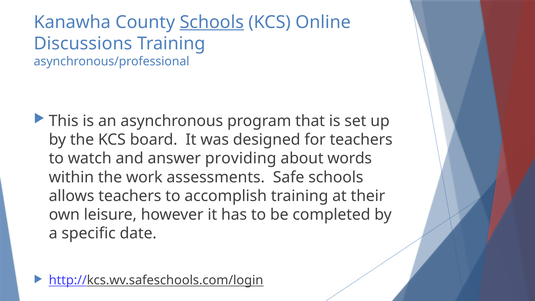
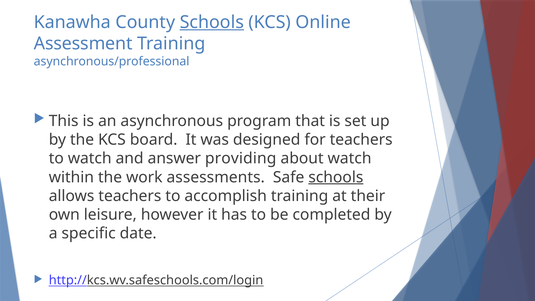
Discussions: Discussions -> Assessment
about words: words -> watch
schools at (336, 177) underline: none -> present
